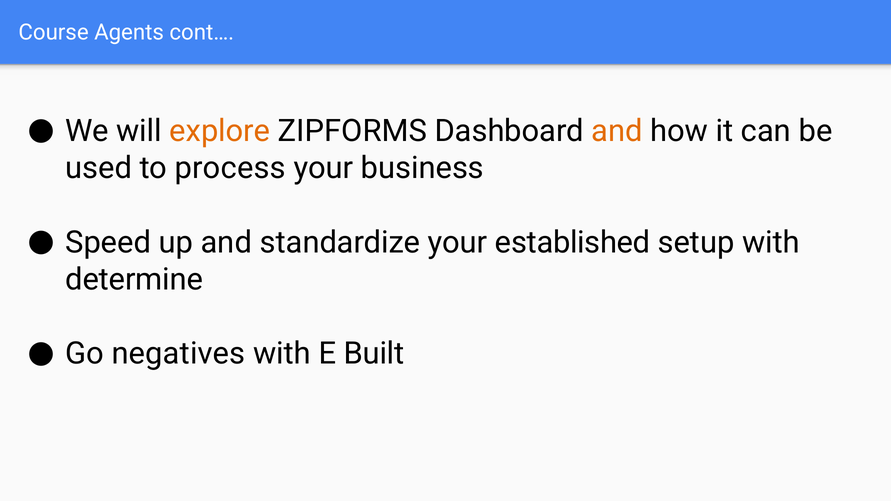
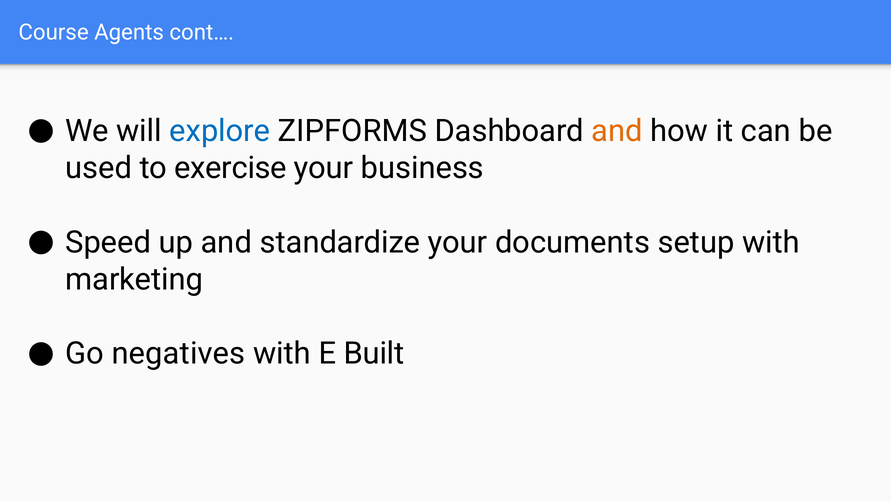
explore colour: orange -> blue
process: process -> exercise
established: established -> documents
determine: determine -> marketing
